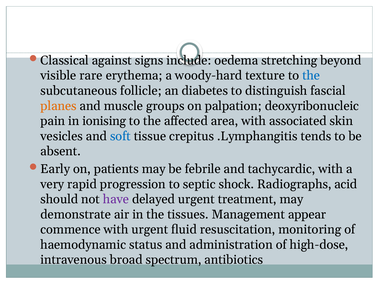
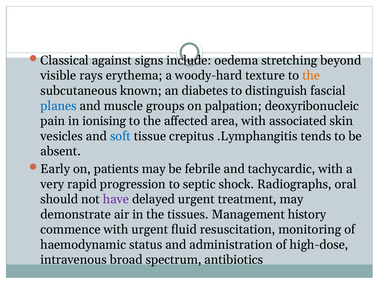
rare: rare -> rays
the at (311, 76) colour: blue -> orange
follicle: follicle -> known
planes colour: orange -> blue
acid: acid -> oral
appear: appear -> history
